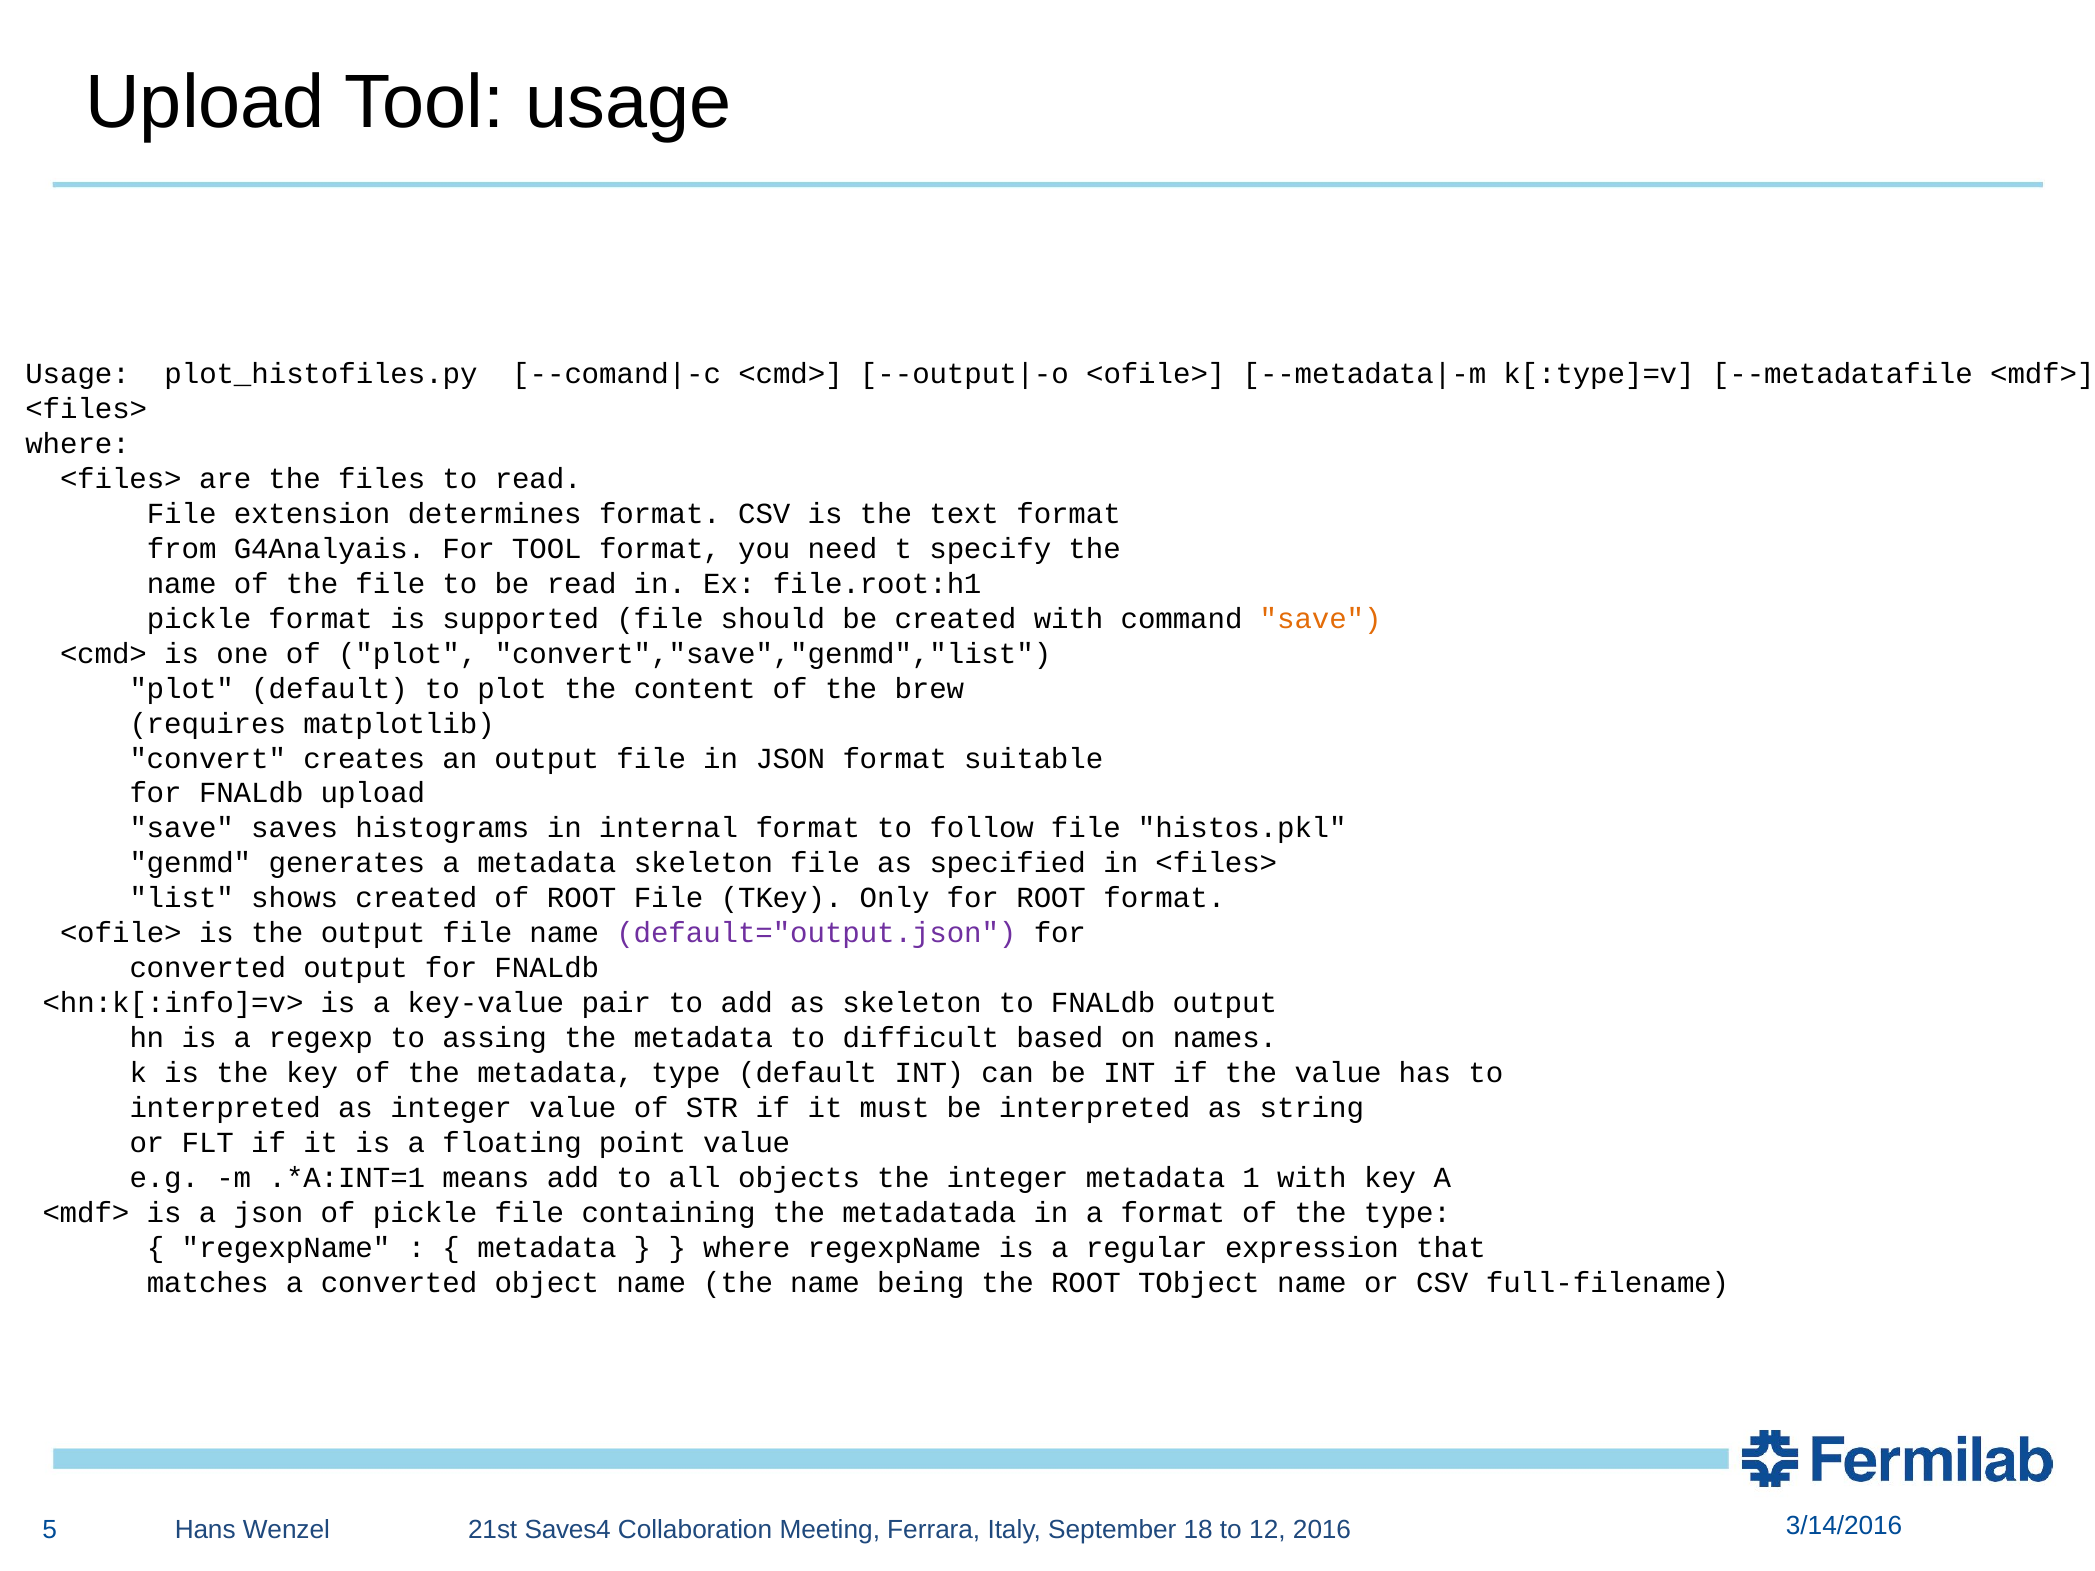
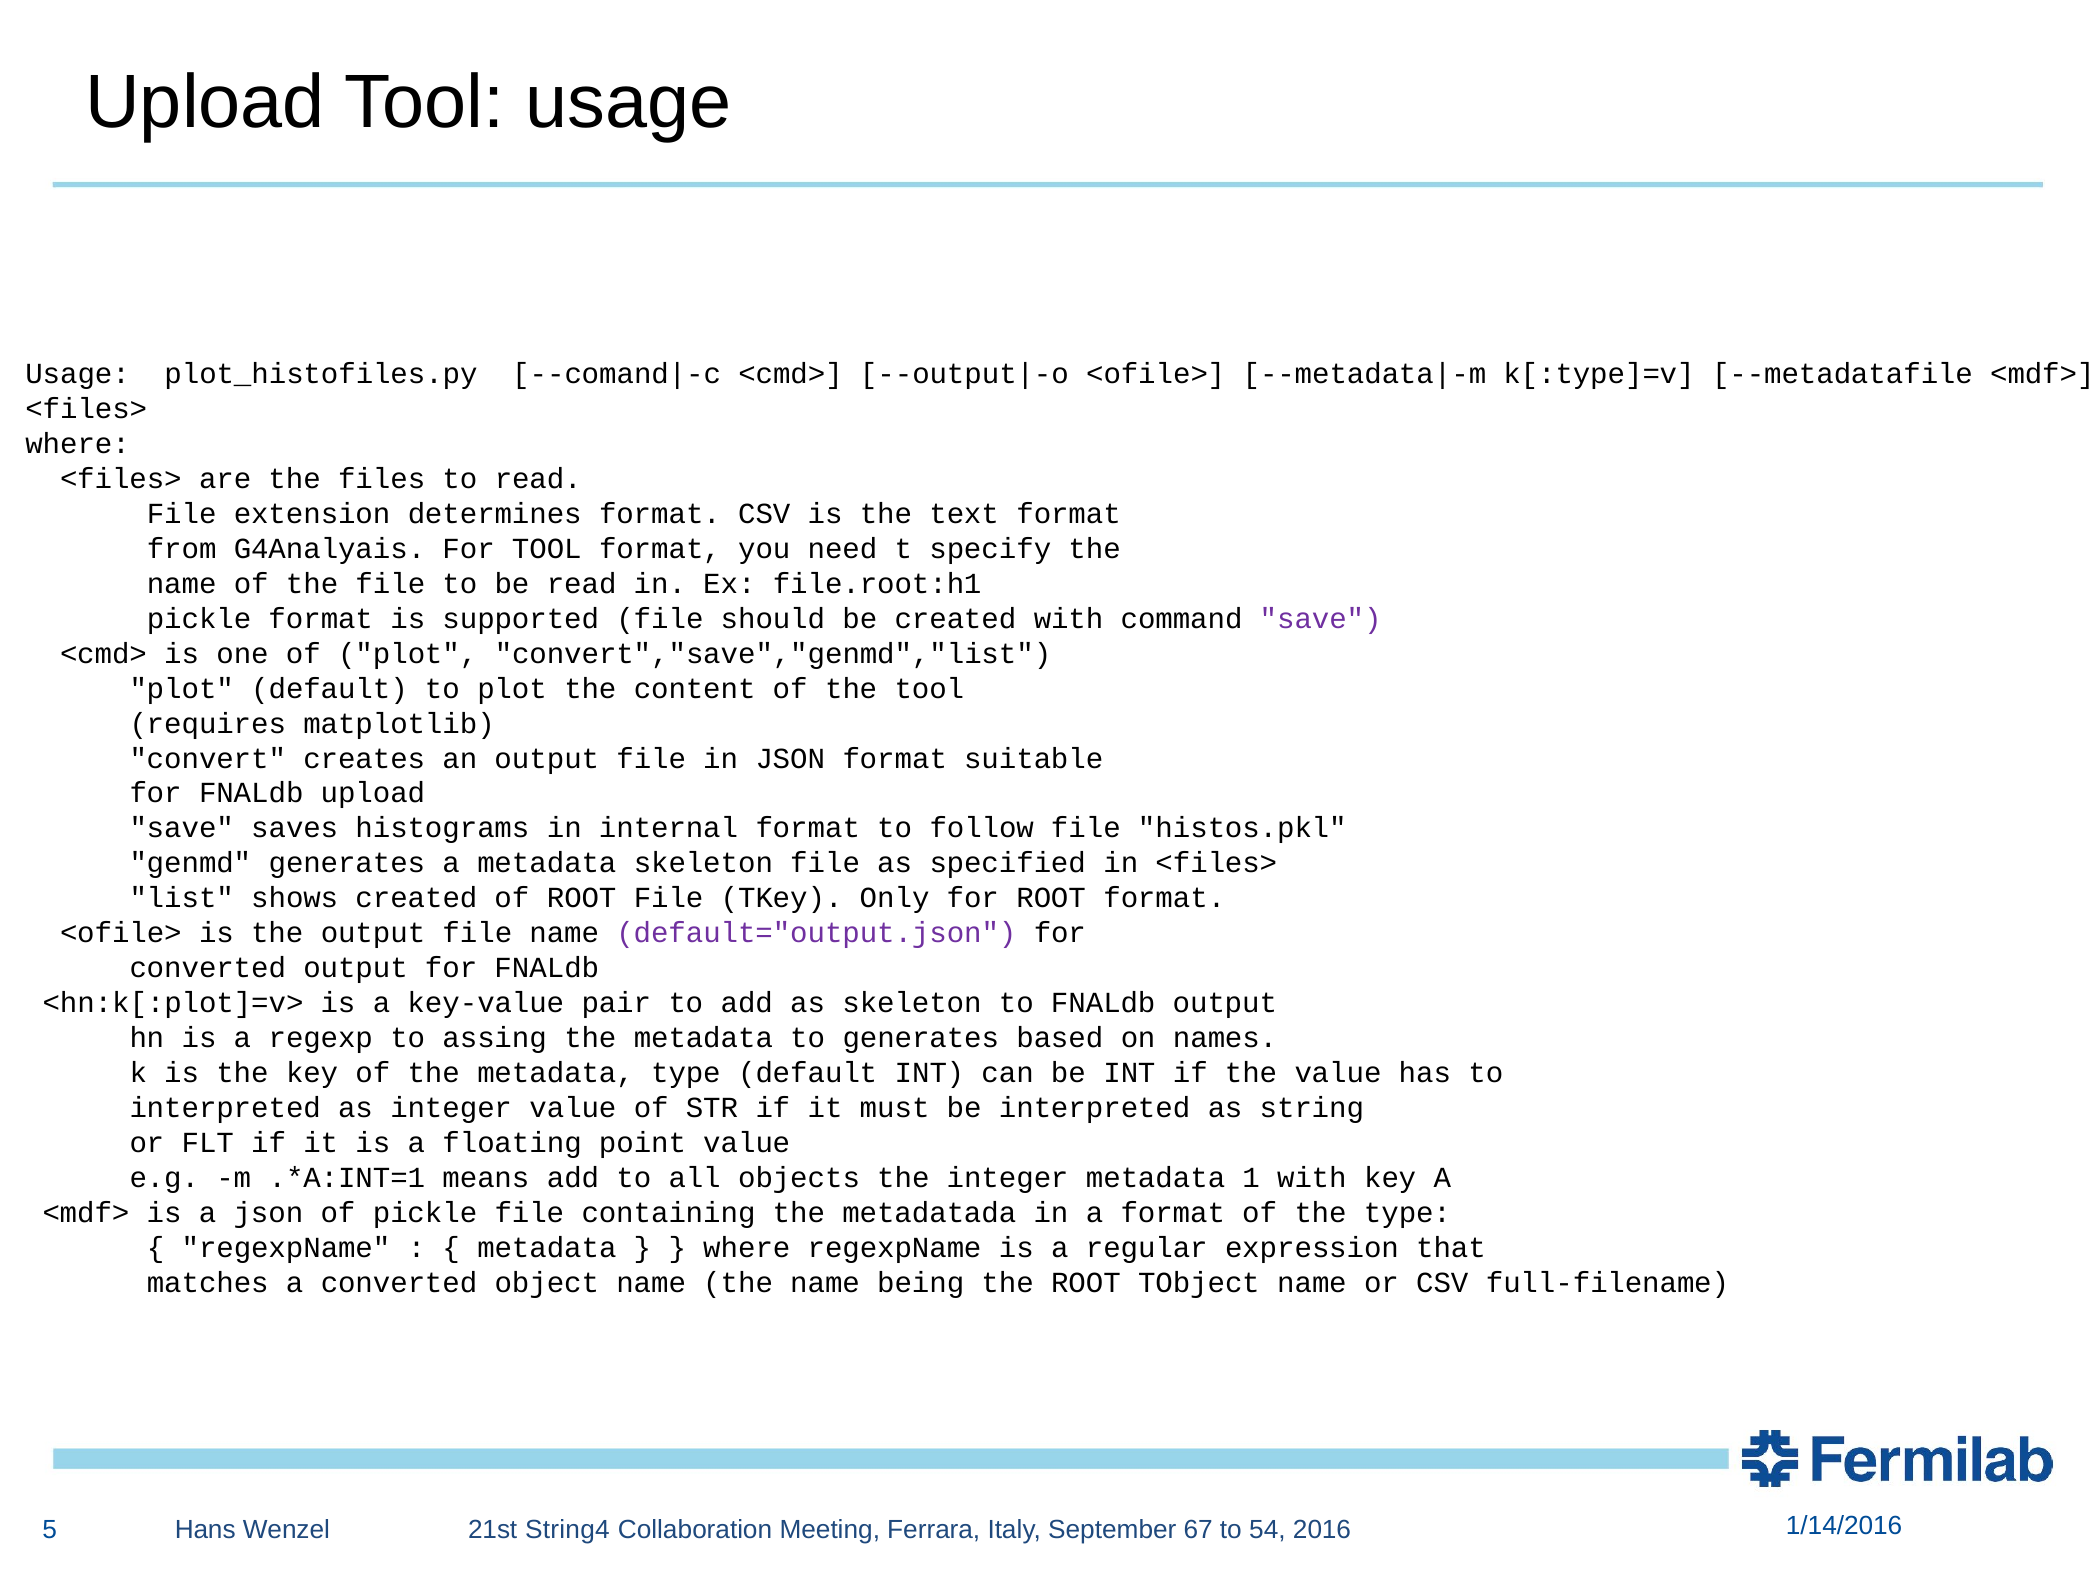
save at (1321, 619) colour: orange -> purple
the brew: brew -> tool
<hn:k[:info]=v>: <hn:k[:info]=v> -> <hn:k[:plot]=v>
to difficult: difficult -> generates
3/14/2016: 3/14/2016 -> 1/14/2016
Saves4: Saves4 -> String4
18: 18 -> 67
12: 12 -> 54
